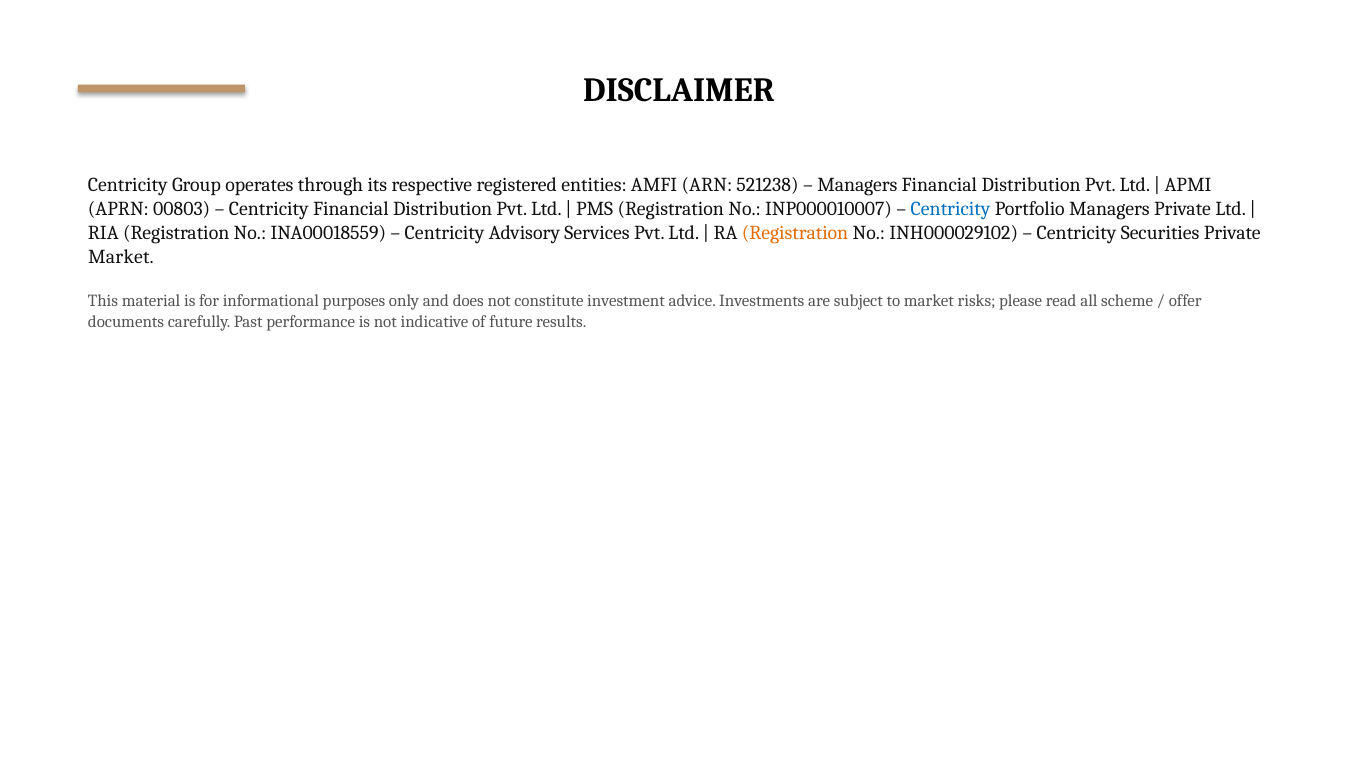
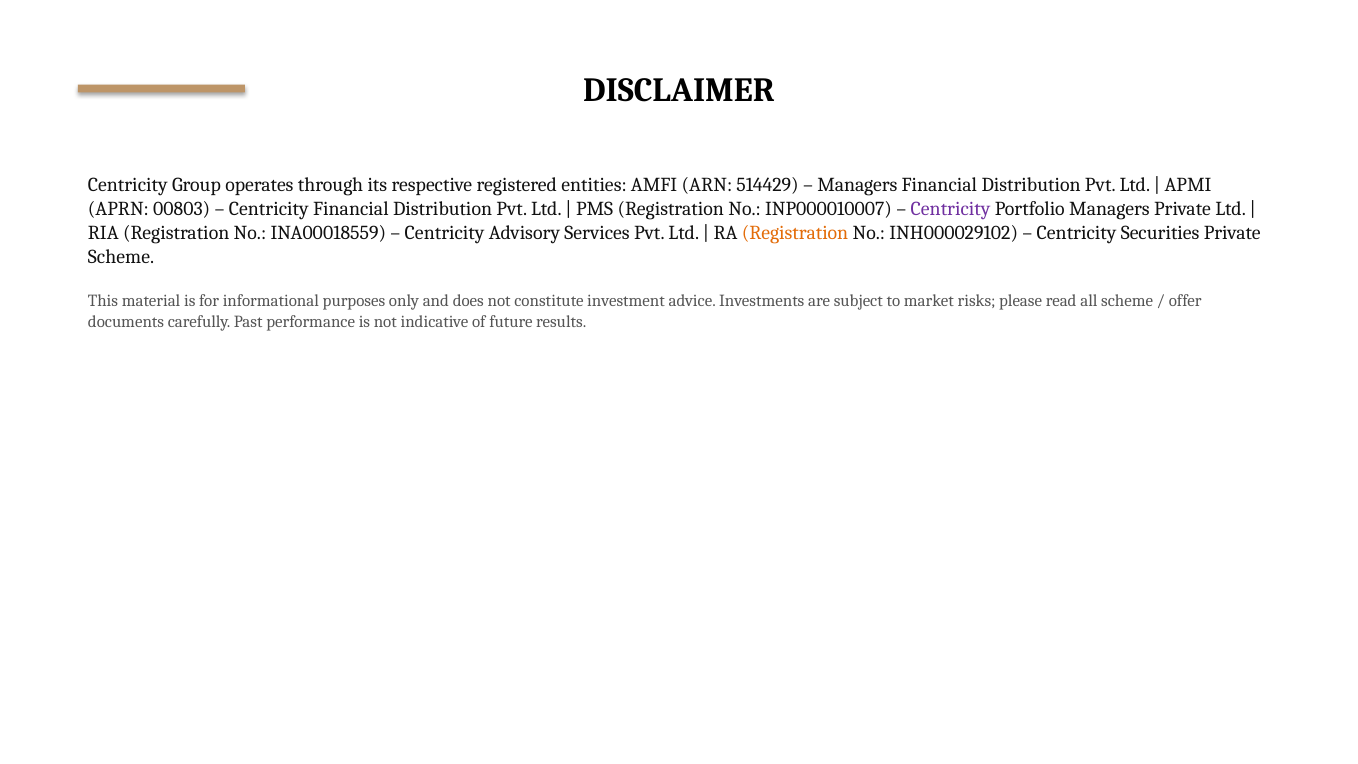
521238: 521238 -> 514429
Centricity at (951, 209) colour: blue -> purple
Market at (121, 257): Market -> Scheme
